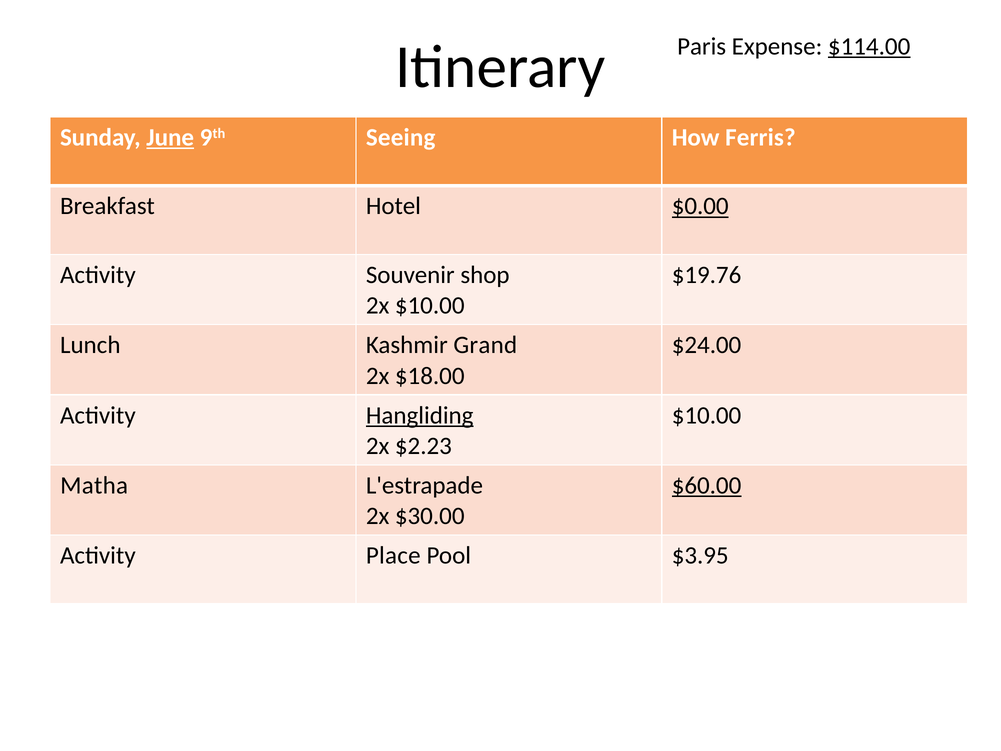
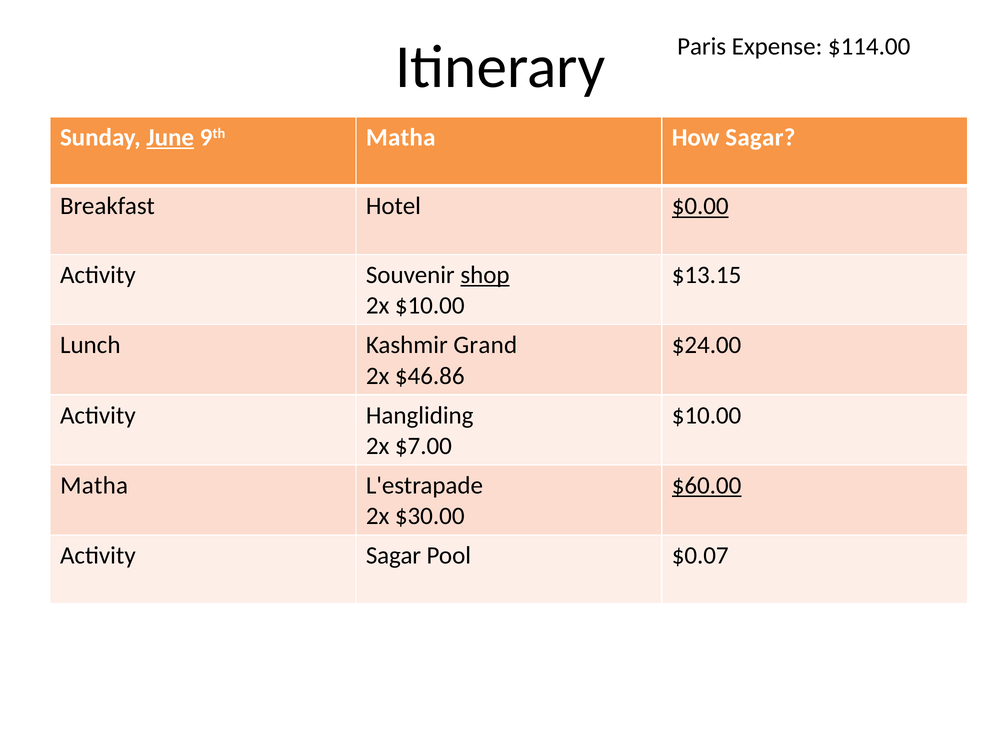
$114.00 underline: present -> none
9th Seeing: Seeing -> Matha
How Ferris: Ferris -> Sagar
shop underline: none -> present
$19.76: $19.76 -> $13.15
$18.00: $18.00 -> $46.86
Hangliding underline: present -> none
$2.23: $2.23 -> $7.00
Activity Place: Place -> Sagar
$3.95: $3.95 -> $0.07
